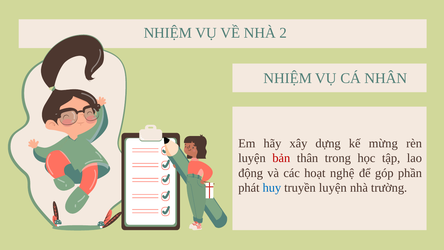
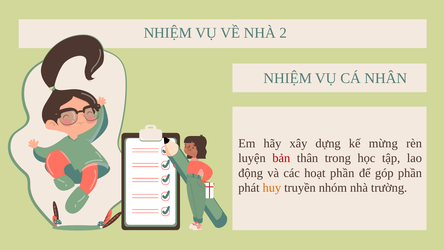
hoạt nghệ: nghệ -> phần
huy colour: blue -> orange
truyền luyện: luyện -> nhóm
